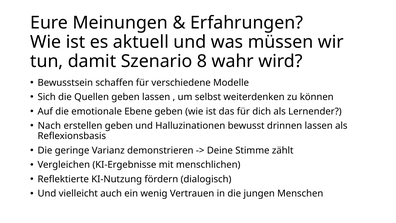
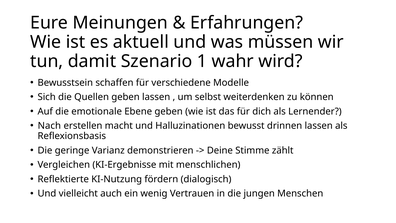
8: 8 -> 1
erstellen geben: geben -> macht
